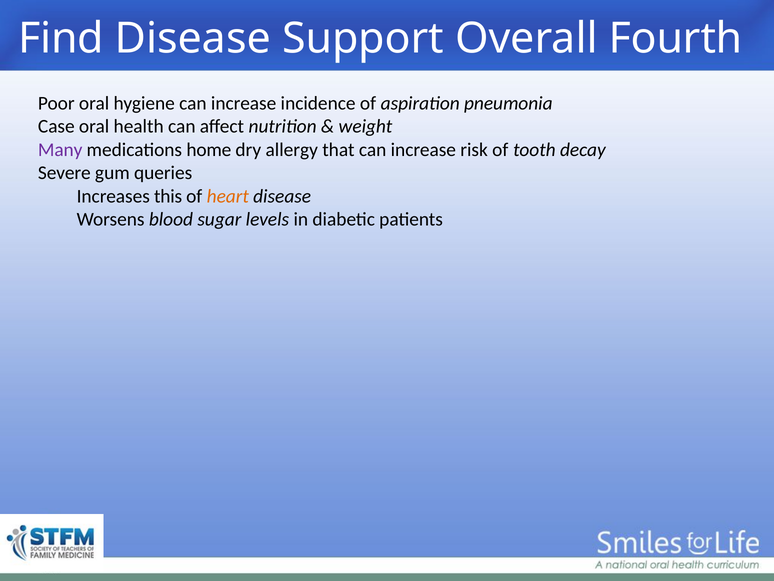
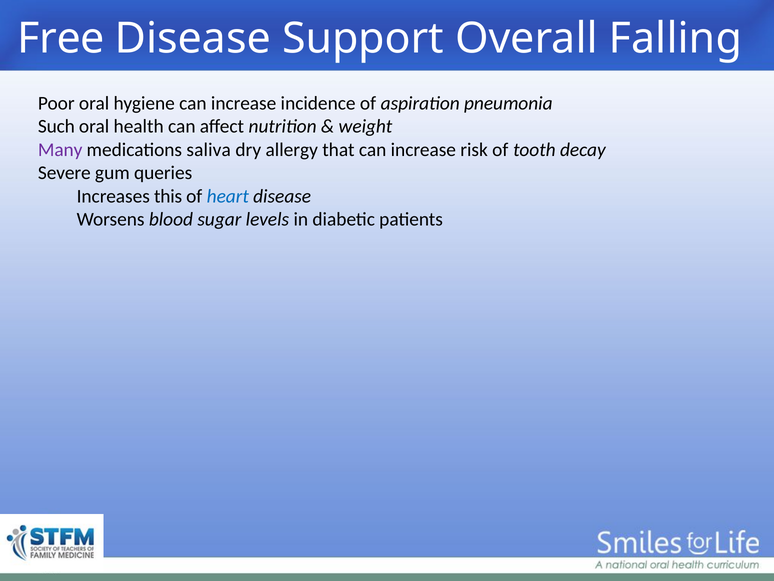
Find: Find -> Free
Fourth: Fourth -> Falling
Case: Case -> Such
home: home -> saliva
heart colour: orange -> blue
